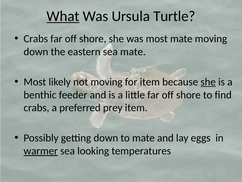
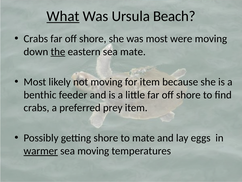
Turtle: Turtle -> Beach
most mate: mate -> were
the underline: none -> present
she at (208, 82) underline: present -> none
getting down: down -> shore
sea looking: looking -> moving
